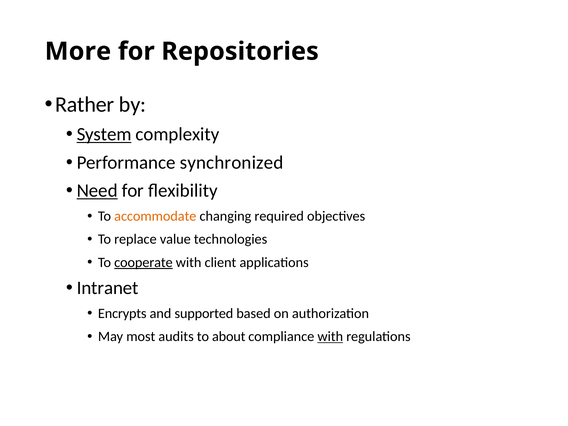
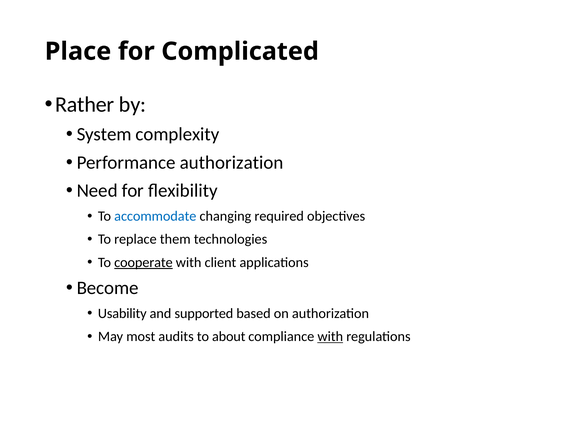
More: More -> Place
Repositories: Repositories -> Complicated
System underline: present -> none
Performance synchronized: synchronized -> authorization
Need underline: present -> none
accommodate colour: orange -> blue
value: value -> them
Intranet: Intranet -> Become
Encrypts: Encrypts -> Usability
